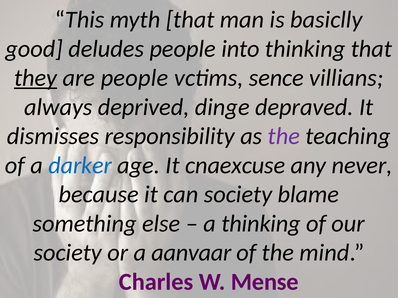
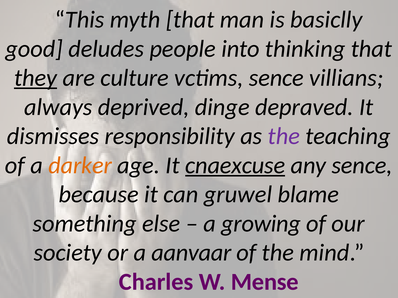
are people: people -> culture
darker colour: blue -> orange
cnaexcuse underline: none -> present
any never: never -> sence
can society: society -> gruwel
a thinking: thinking -> growing
